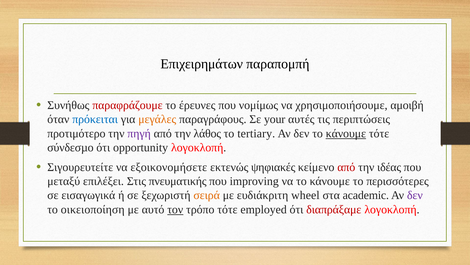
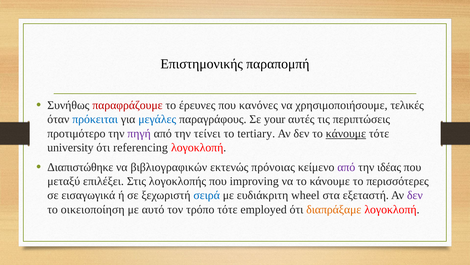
Επιχειρημάτων: Επιχειρημάτων -> Επιστημονικής
νομίμως: νομίμως -> κανόνες
αμοιβή: αμοιβή -> τελικές
μεγάλες colour: orange -> blue
λάθος: λάθος -> τείνει
σύνδεσµο: σύνδεσµο -> university
opportunity: opportunity -> referencing
Σιγουρευτείτε: Σιγουρευτείτε -> Διαπιστώθηκε
εξοικονομήσετε: εξοικονομήσετε -> βιβλιογραφικών
ψηφιακές: ψηφιακές -> πρόνοιας
από at (346, 167) colour: red -> purple
πνευματικής: πνευματικής -> λογοκλοπής
σειρά colour: orange -> blue
academic: academic -> εξεταστή
τον underline: present -> none
διαπράξαμε colour: red -> orange
